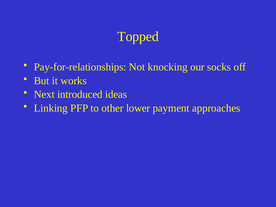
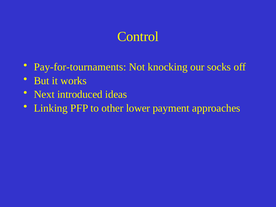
Topped: Topped -> Control
Pay-for-relationships: Pay-for-relationships -> Pay-for-tournaments
